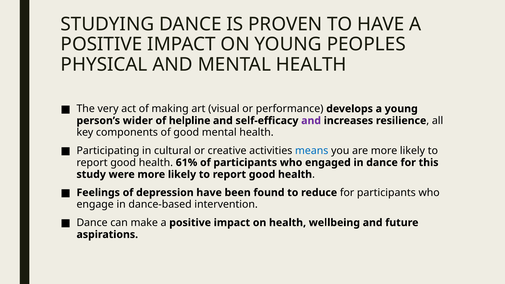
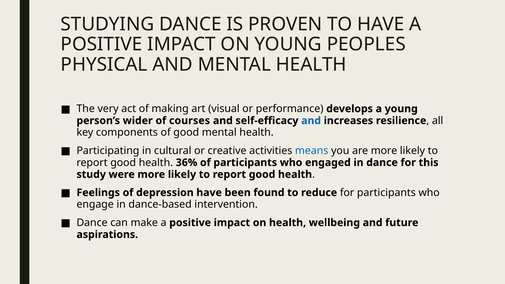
helpline: helpline -> courses
and at (311, 121) colour: purple -> blue
61%: 61% -> 36%
